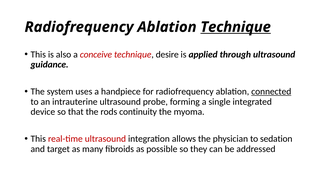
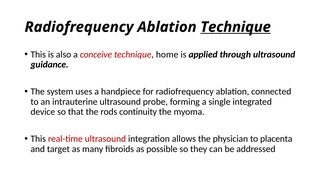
desire: desire -> home
connected underline: present -> none
sedation: sedation -> placenta
